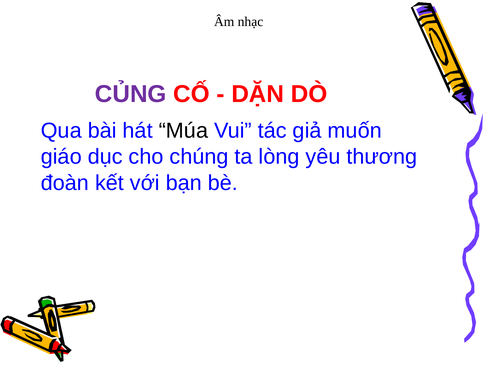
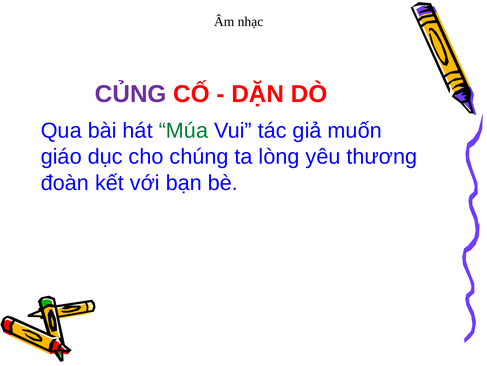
Múa colour: black -> green
